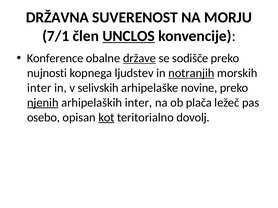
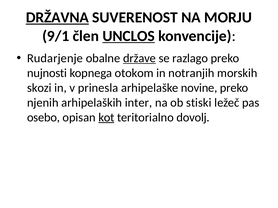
DRŽAVNA underline: none -> present
7/1: 7/1 -> 9/1
Konference: Konference -> Rudarjenje
sodišče: sodišče -> razlago
ljudstev: ljudstev -> otokom
notranjih underline: present -> none
inter at (39, 88): inter -> skozi
selivskih: selivskih -> prinesla
njenih underline: present -> none
plača: plača -> stiski
